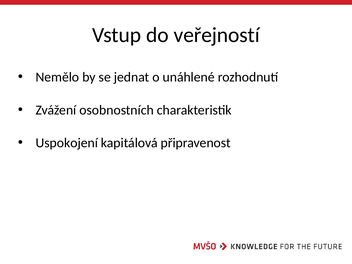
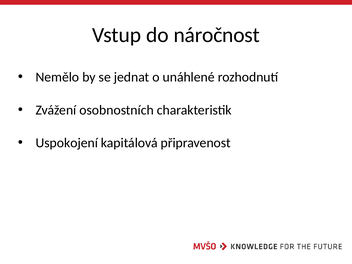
veřejností: veřejností -> náročnost
